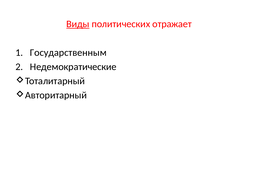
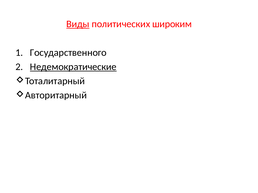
отражает: отражает -> широким
Государственным: Государственным -> Государственного
Недемократические underline: none -> present
